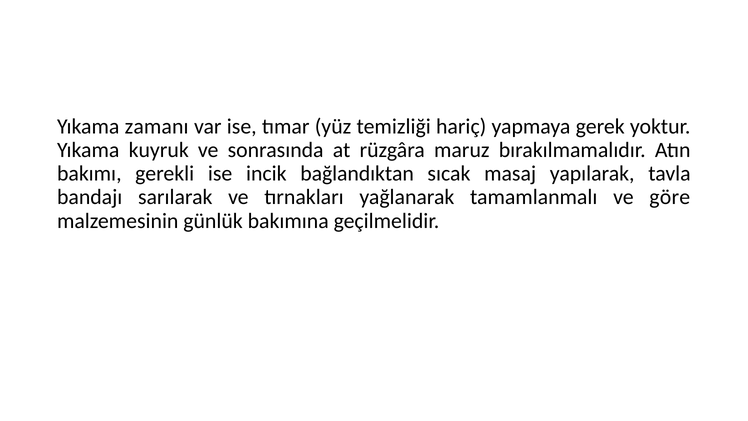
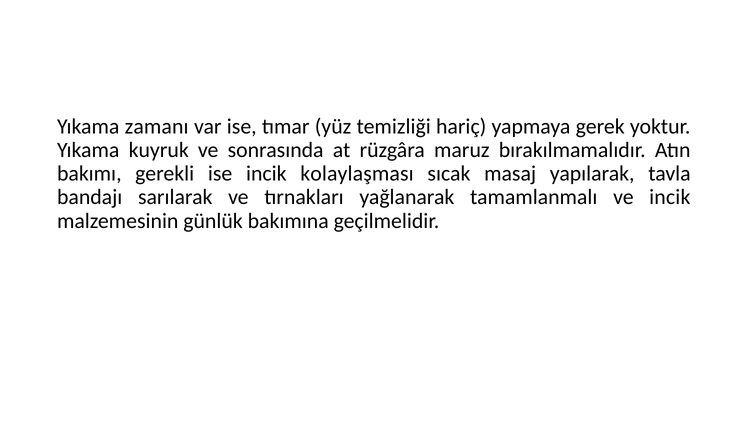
bağlandıktan: bağlandıktan -> kolaylaşması
ve göre: göre -> incik
